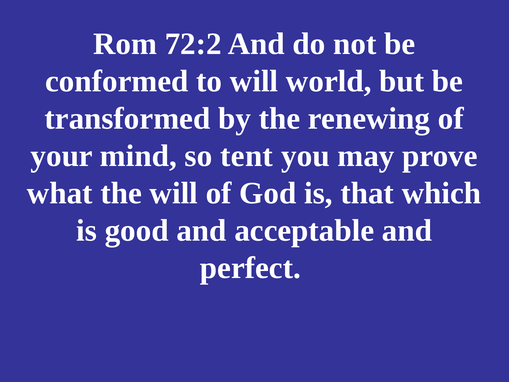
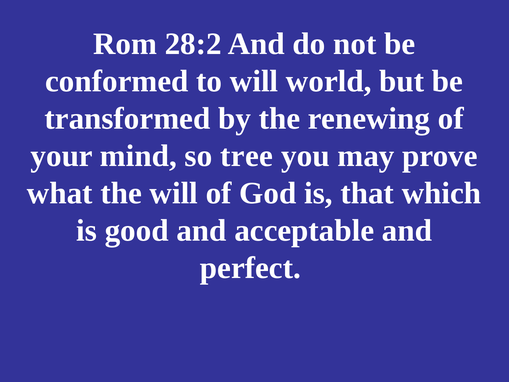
72:2: 72:2 -> 28:2
tent: tent -> tree
